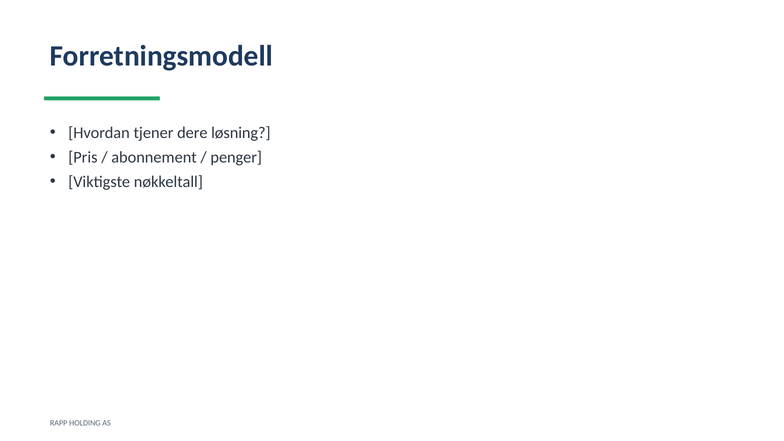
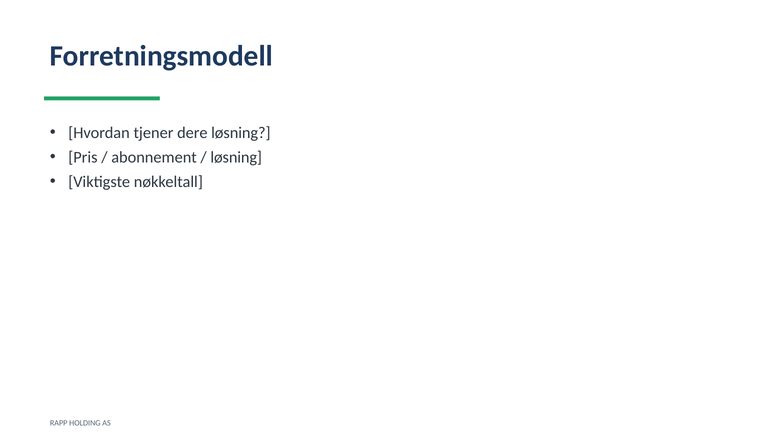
penger at (236, 157): penger -> løsning
